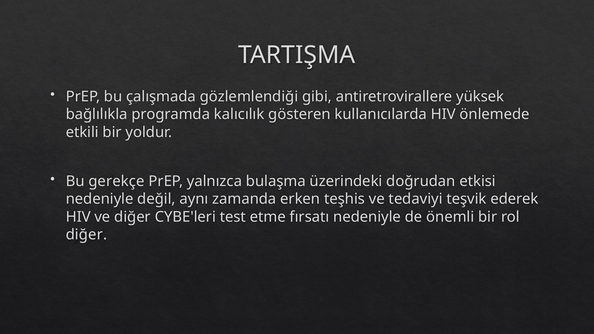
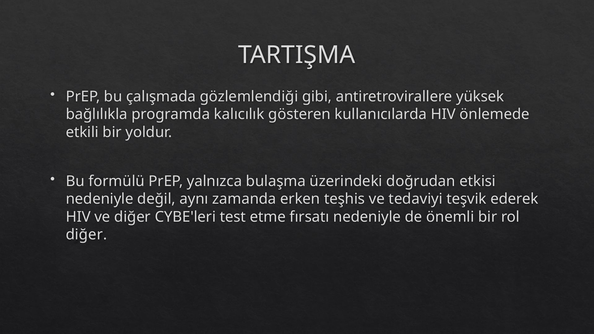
gerekçe: gerekçe -> formülü
